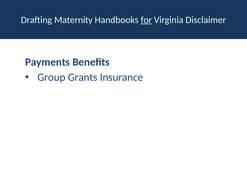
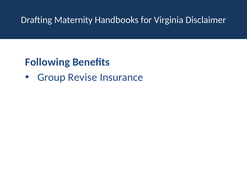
for underline: present -> none
Payments: Payments -> Following
Grants: Grants -> Revise
